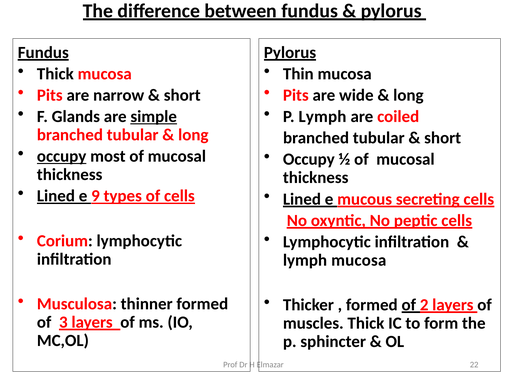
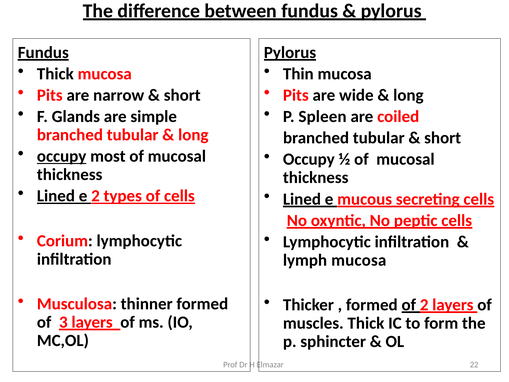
simple underline: present -> none
P Lymph: Lymph -> Spleen
e 9: 9 -> 2
